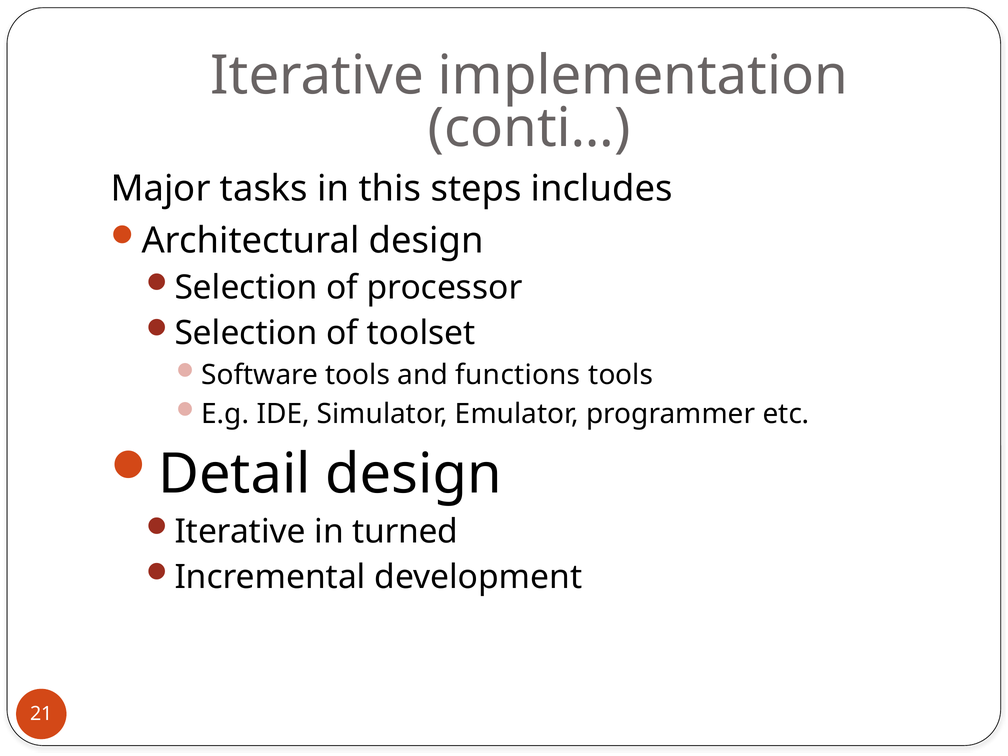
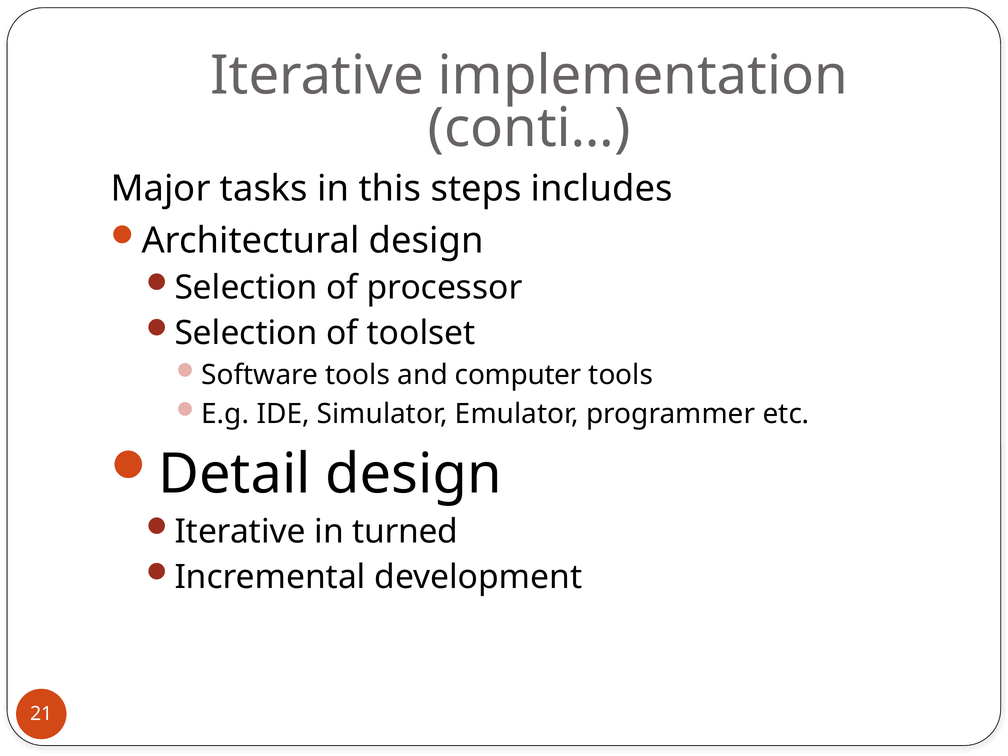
functions: functions -> computer
